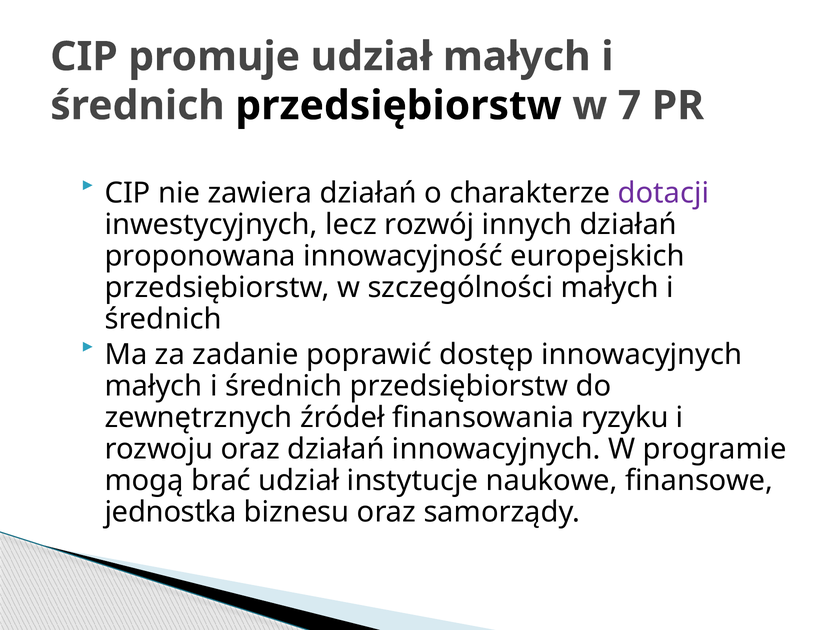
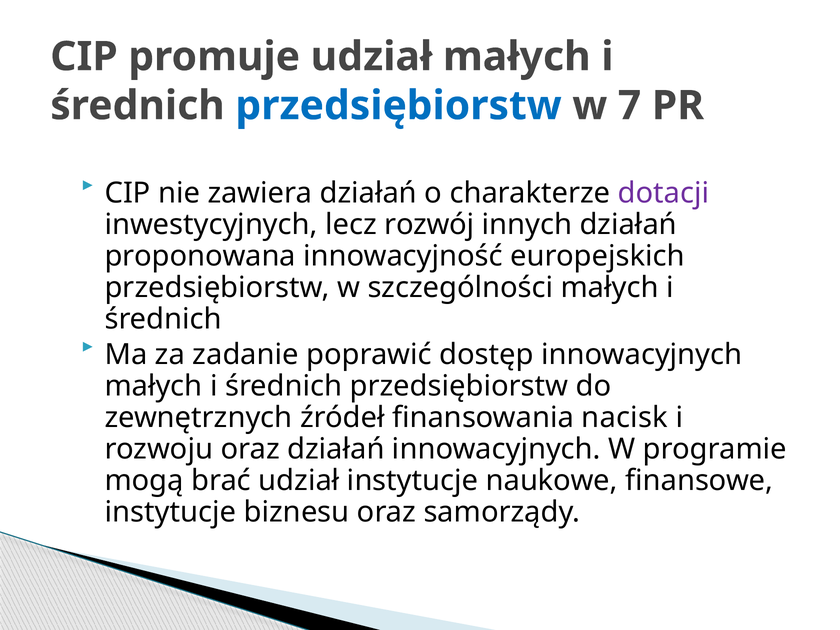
przedsiębiorstw at (399, 106) colour: black -> blue
ryzyku: ryzyku -> nacisk
jednostka at (171, 512): jednostka -> instytucje
